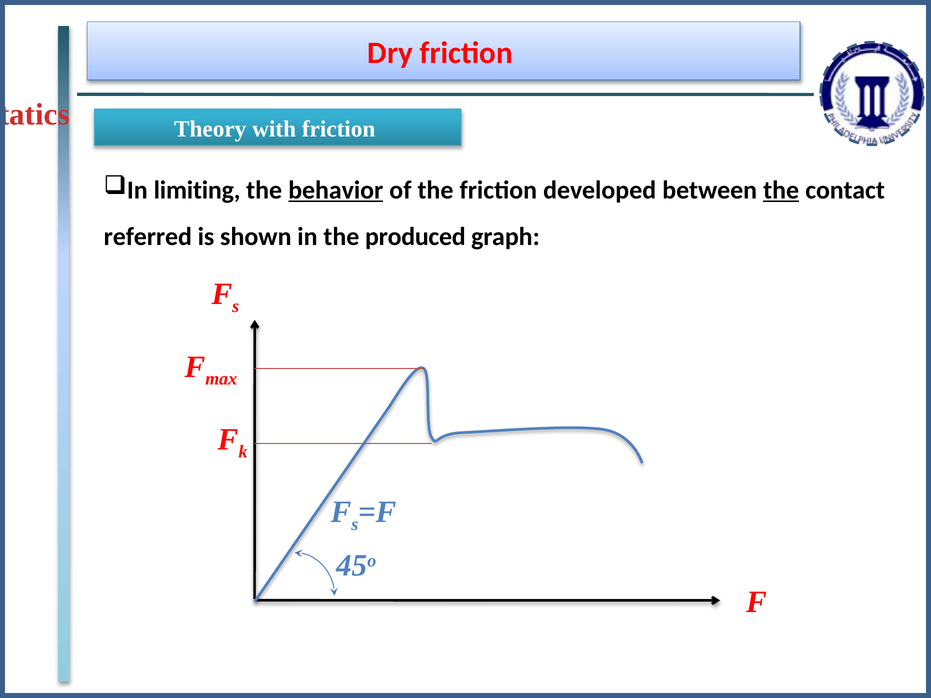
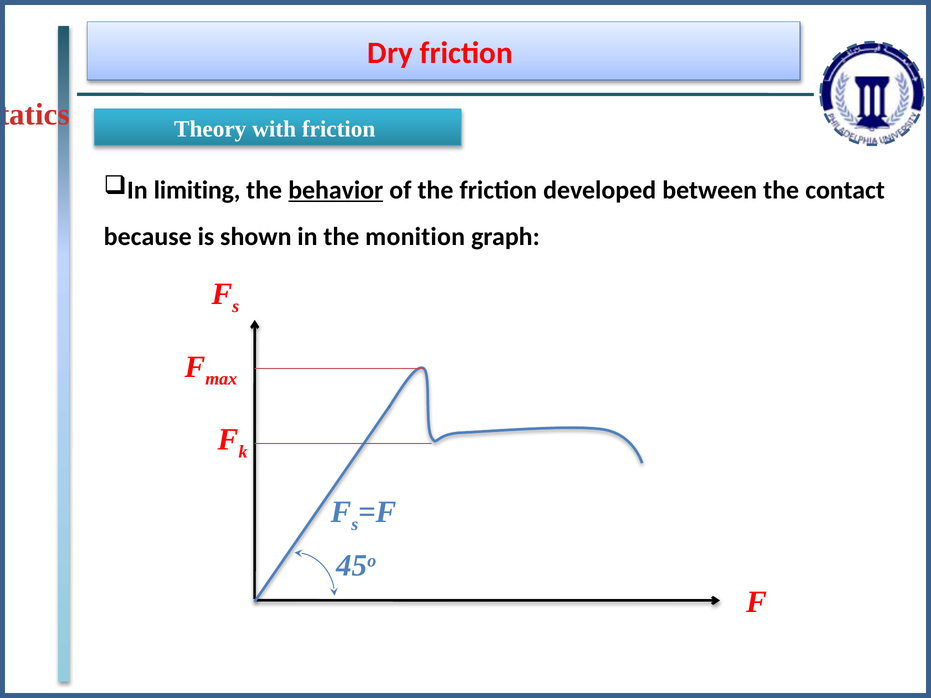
the at (781, 190) underline: present -> none
referred: referred -> because
produced: produced -> monition
